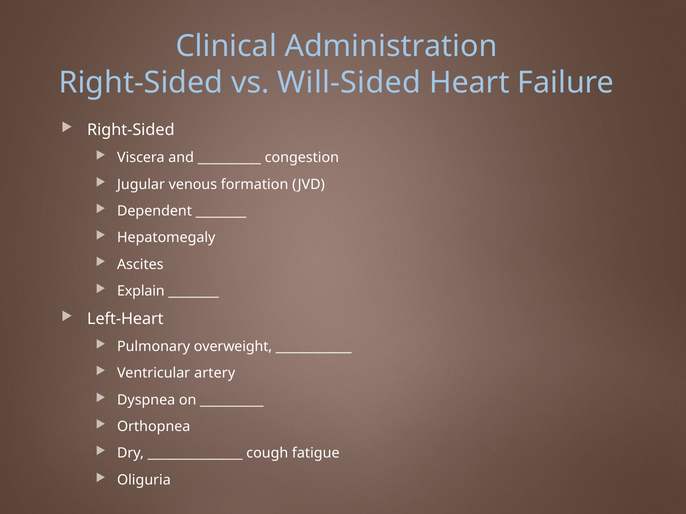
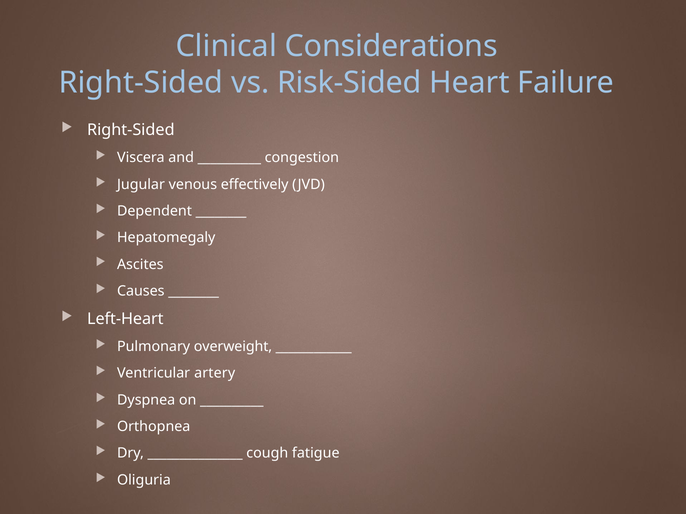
Administration: Administration -> Considerations
Will-Sided: Will-Sided -> Risk-Sided
formation: formation -> effectively
Explain: Explain -> Causes
